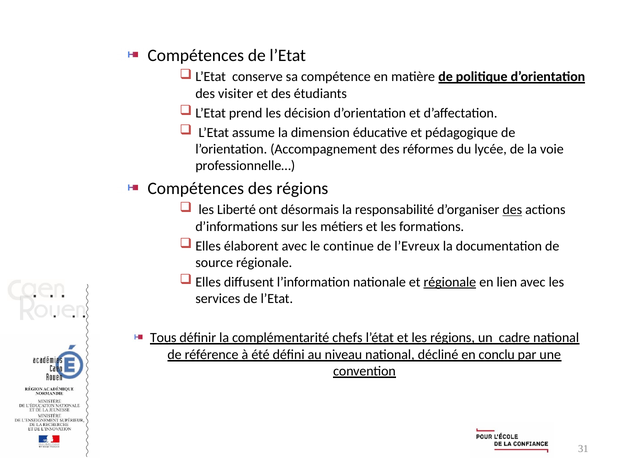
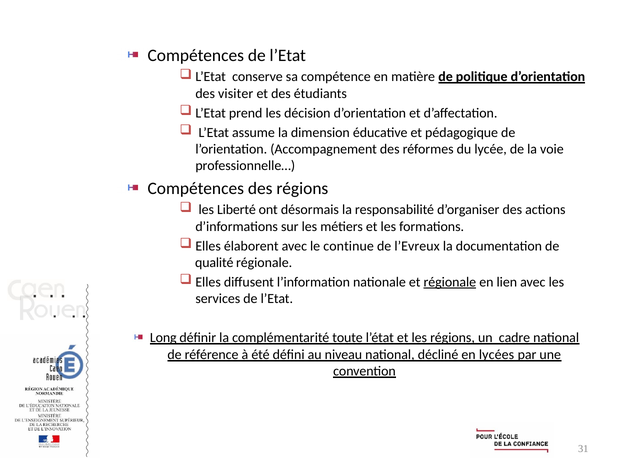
des at (512, 210) underline: present -> none
source: source -> qualité
Tous: Tous -> Long
chefs: chefs -> toute
conclu: conclu -> lycées
